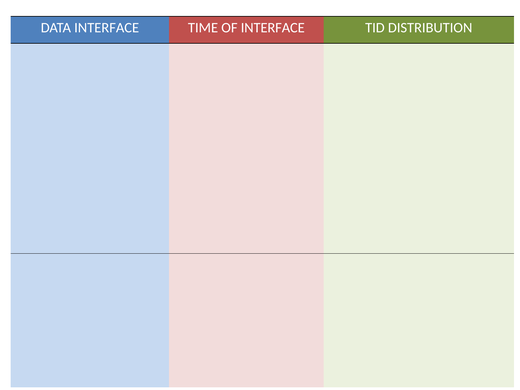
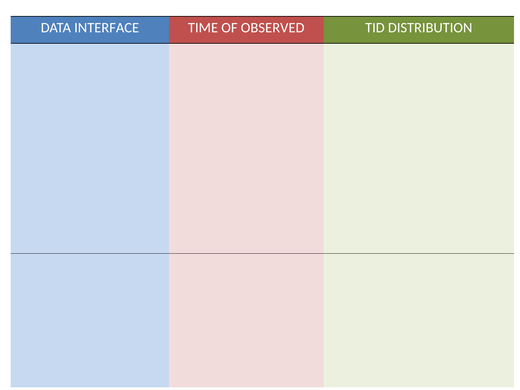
OF INTERFACE: INTERFACE -> OBSERVED
